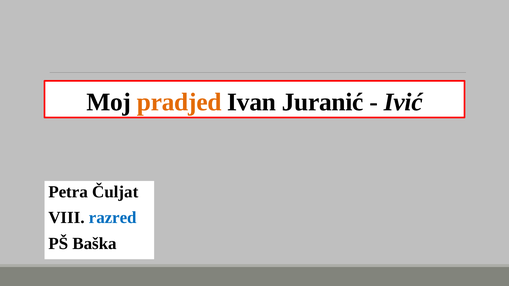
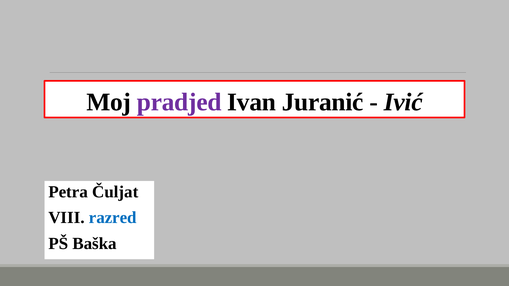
pradjed colour: orange -> purple
